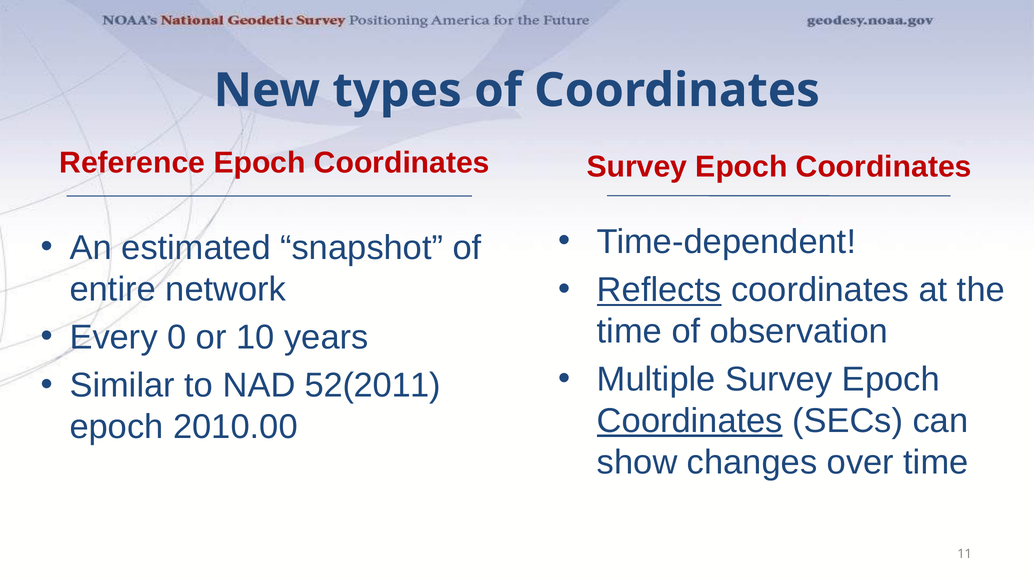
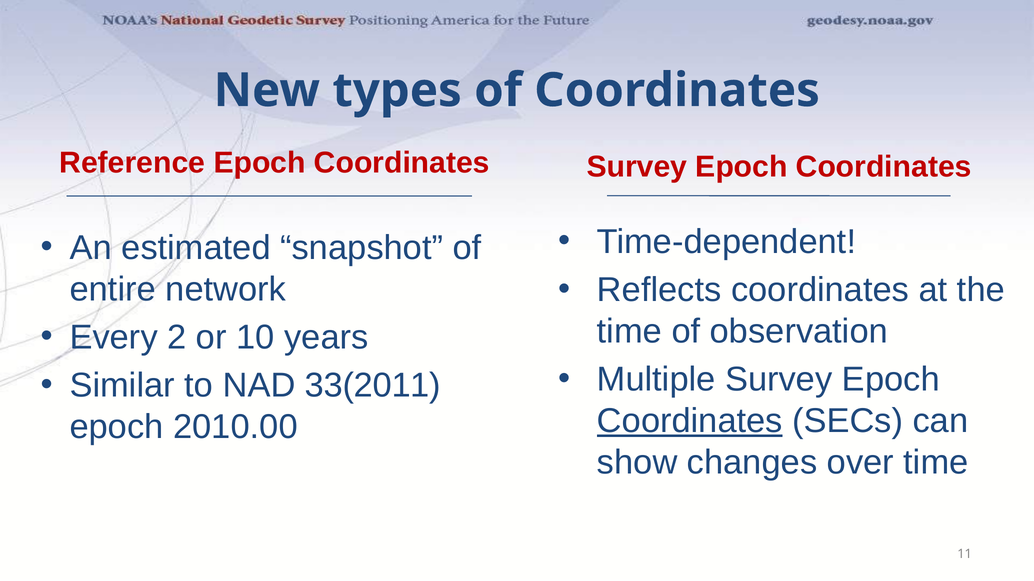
Reflects underline: present -> none
0: 0 -> 2
52(2011: 52(2011 -> 33(2011
